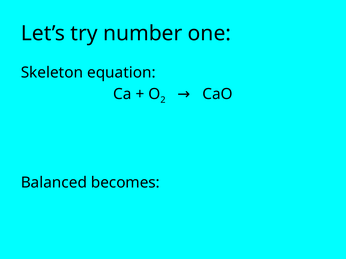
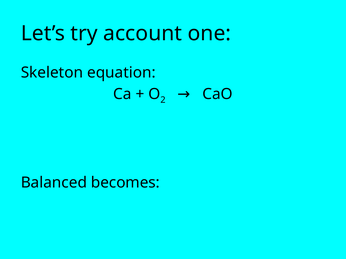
number: number -> account
